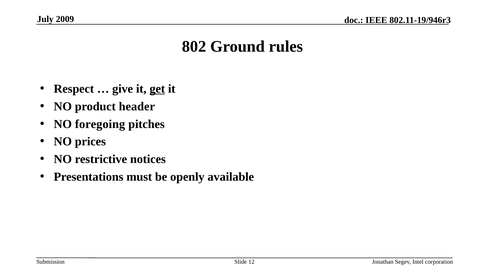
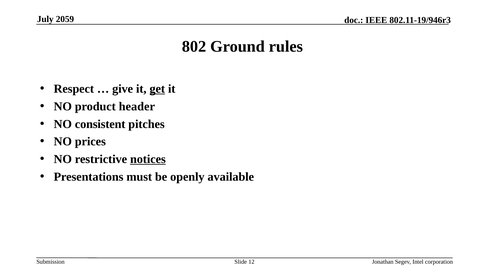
2009: 2009 -> 2059
foregoing: foregoing -> consistent
notices underline: none -> present
